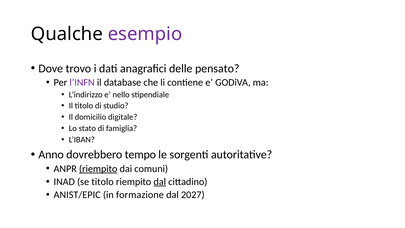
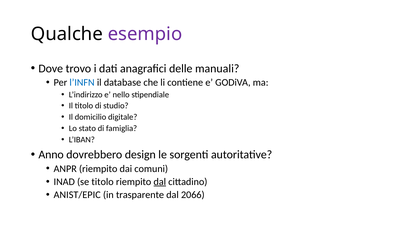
pensato: pensato -> manuali
l’INFN colour: purple -> blue
tempo: tempo -> design
riempito at (98, 169) underline: present -> none
formazione: formazione -> trasparente
2027: 2027 -> 2066
